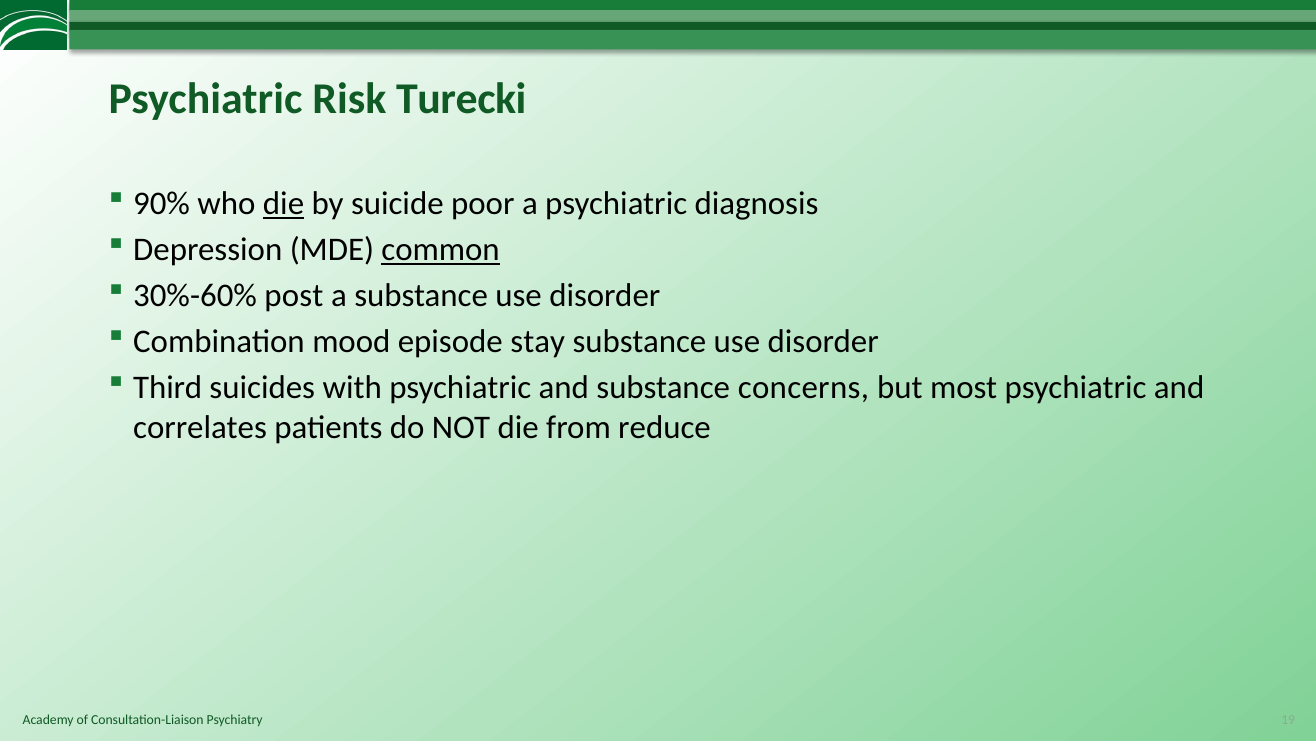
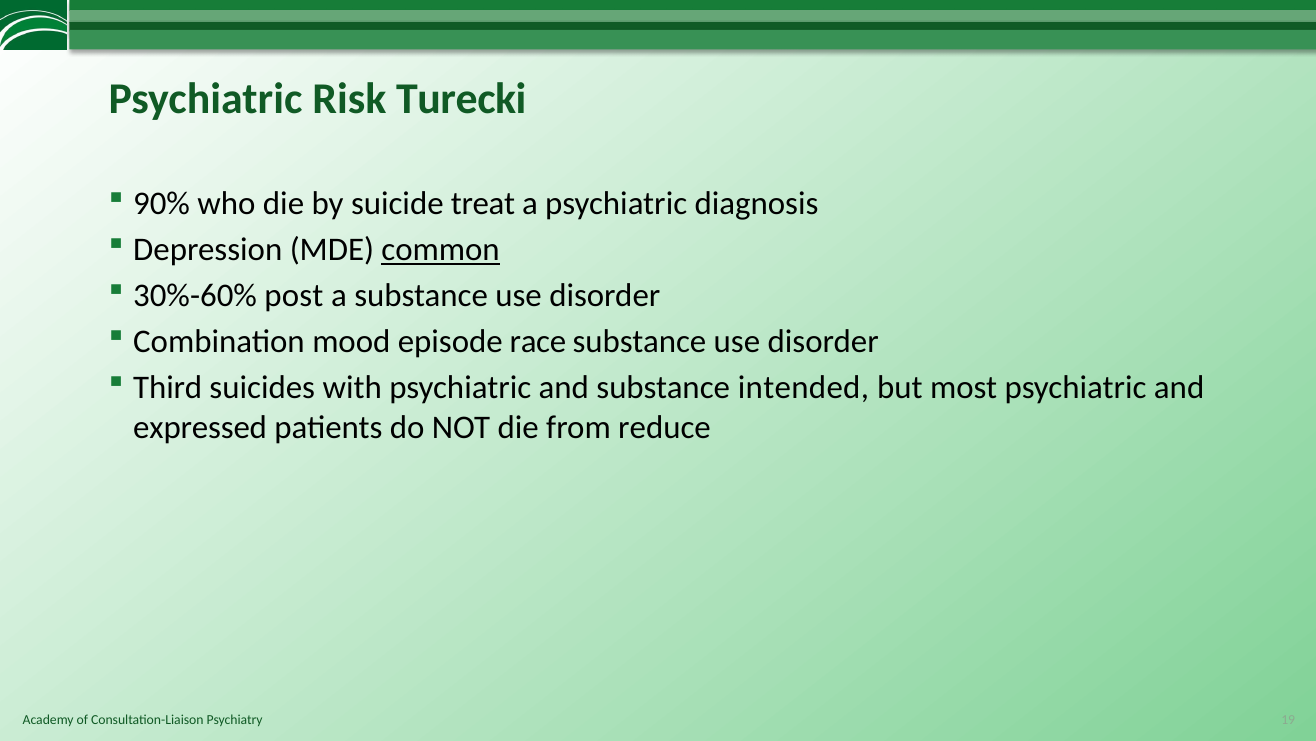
die at (284, 203) underline: present -> none
poor: poor -> treat
stay: stay -> race
concerns: concerns -> intended
correlates: correlates -> expressed
